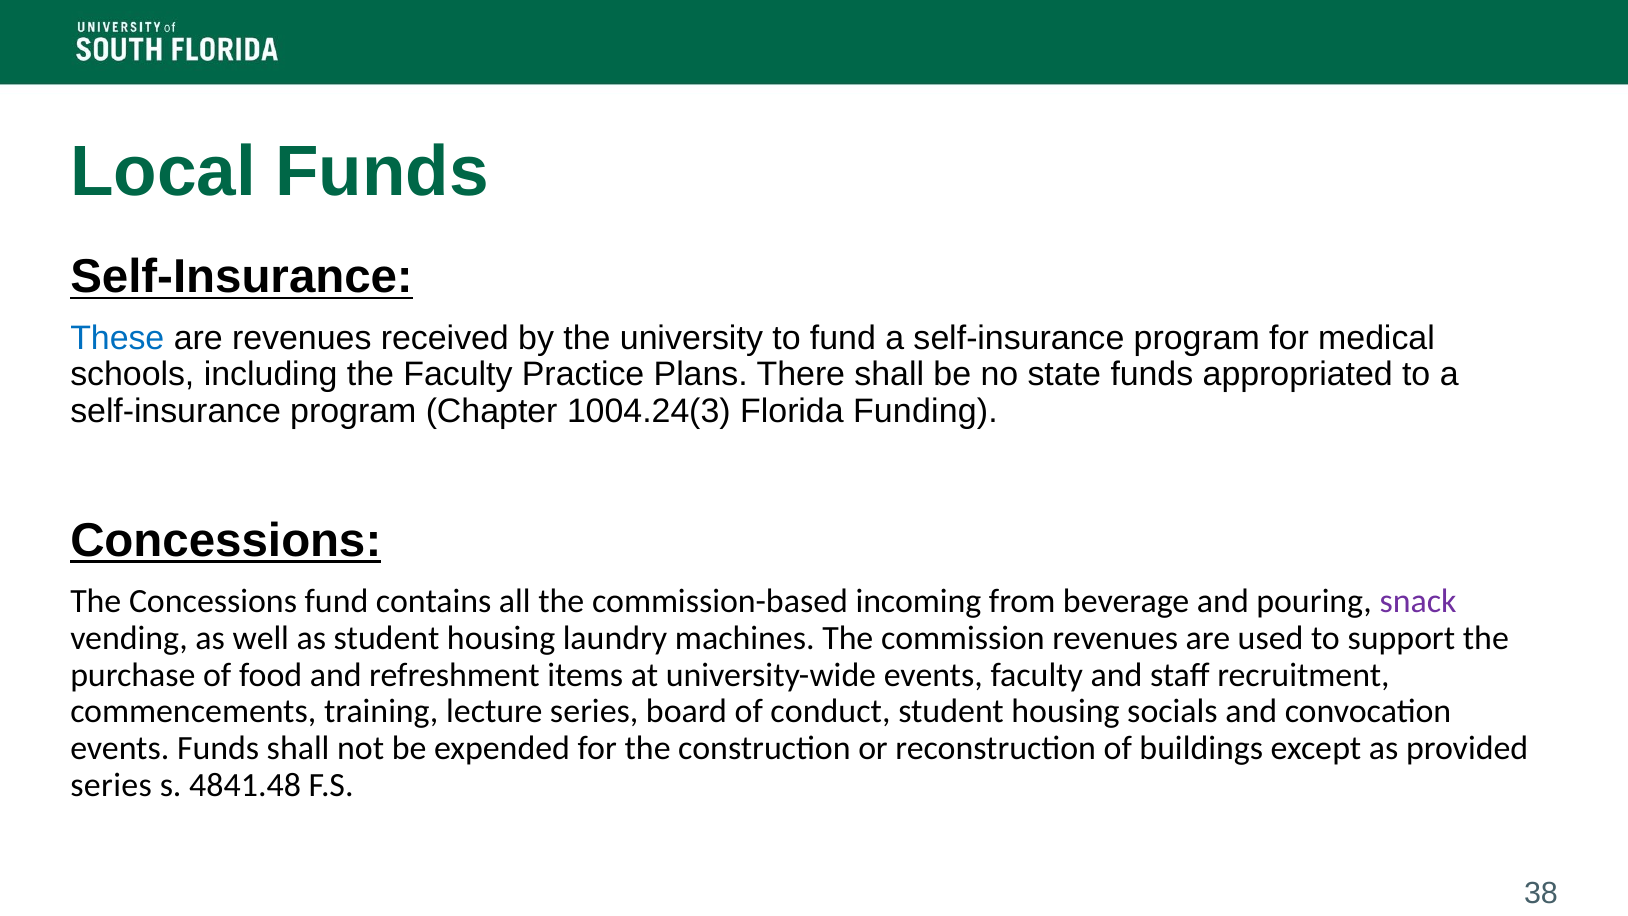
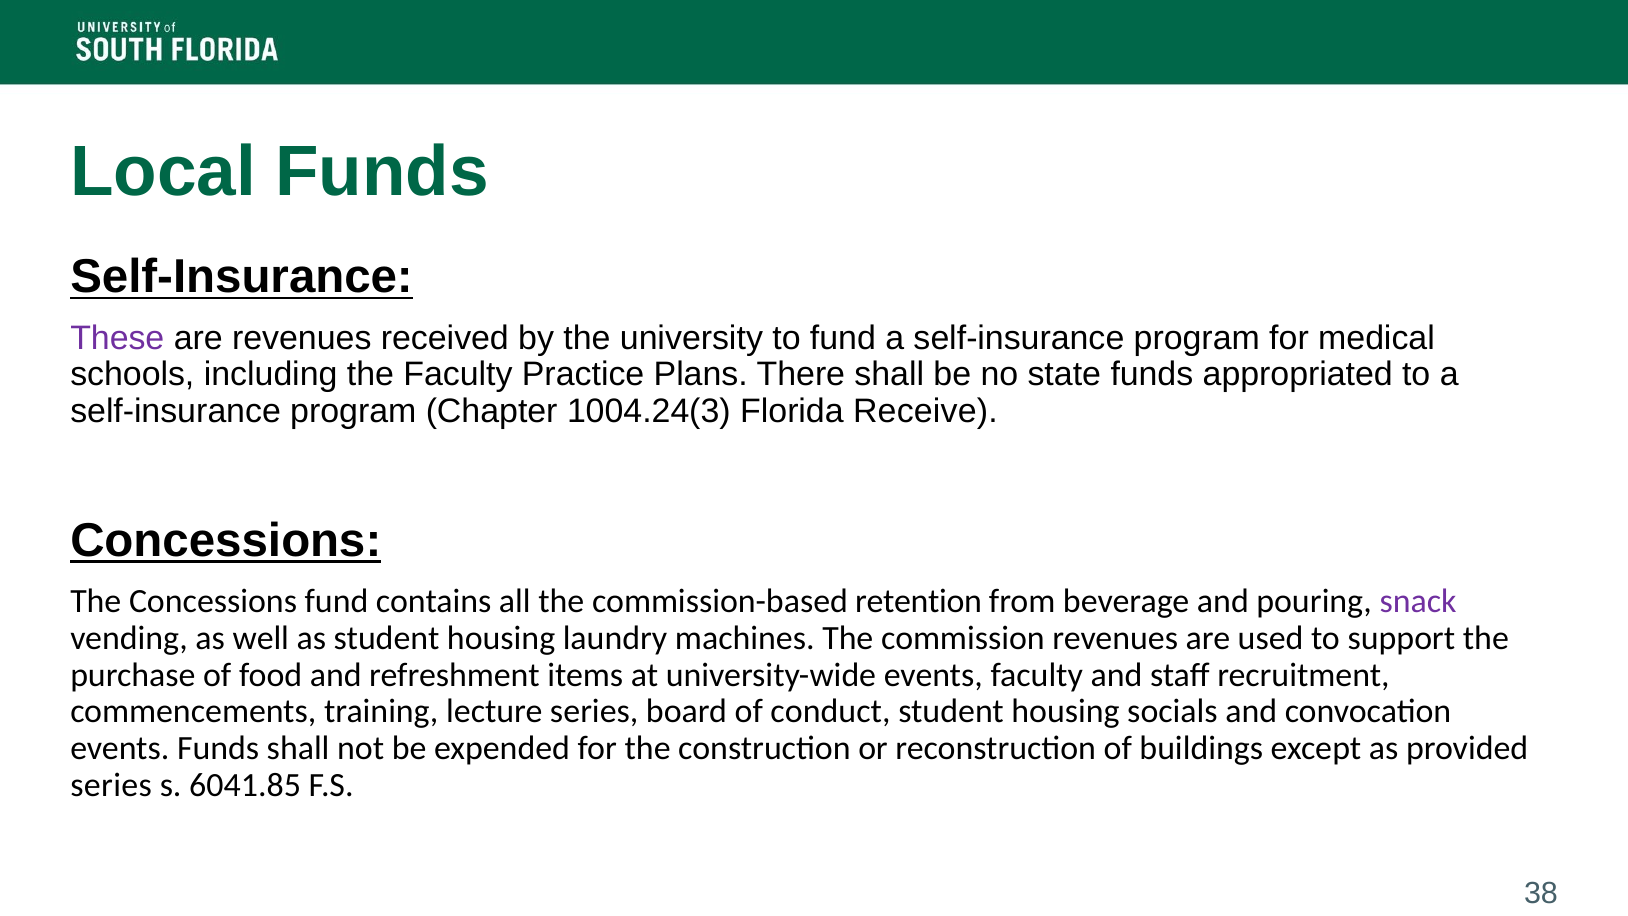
These colour: blue -> purple
Funding: Funding -> Receive
incoming: incoming -> retention
4841.48: 4841.48 -> 6041.85
